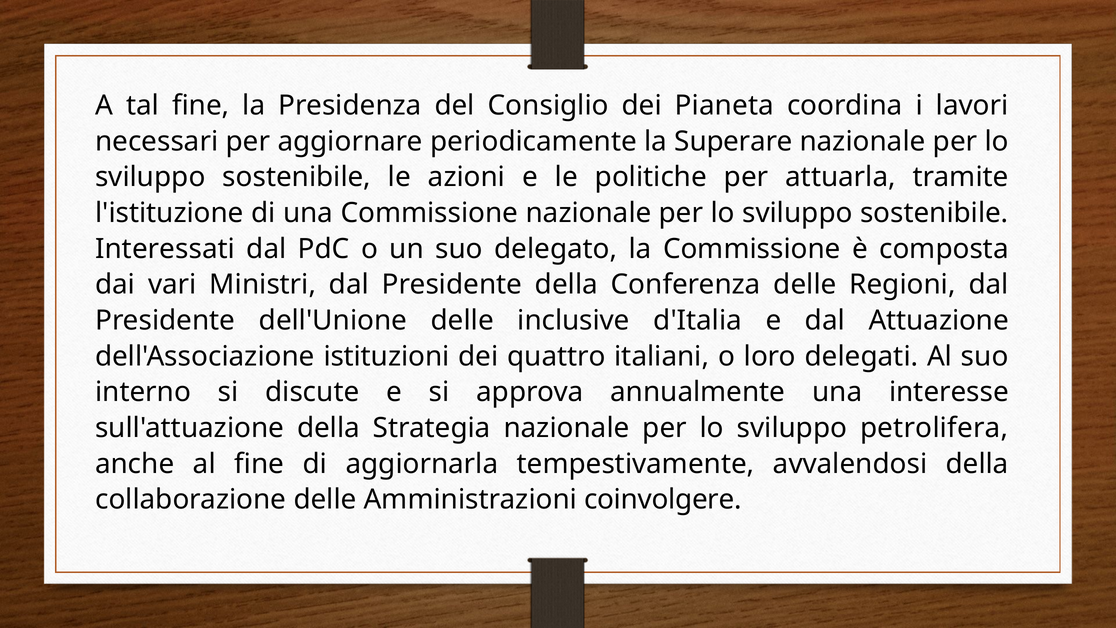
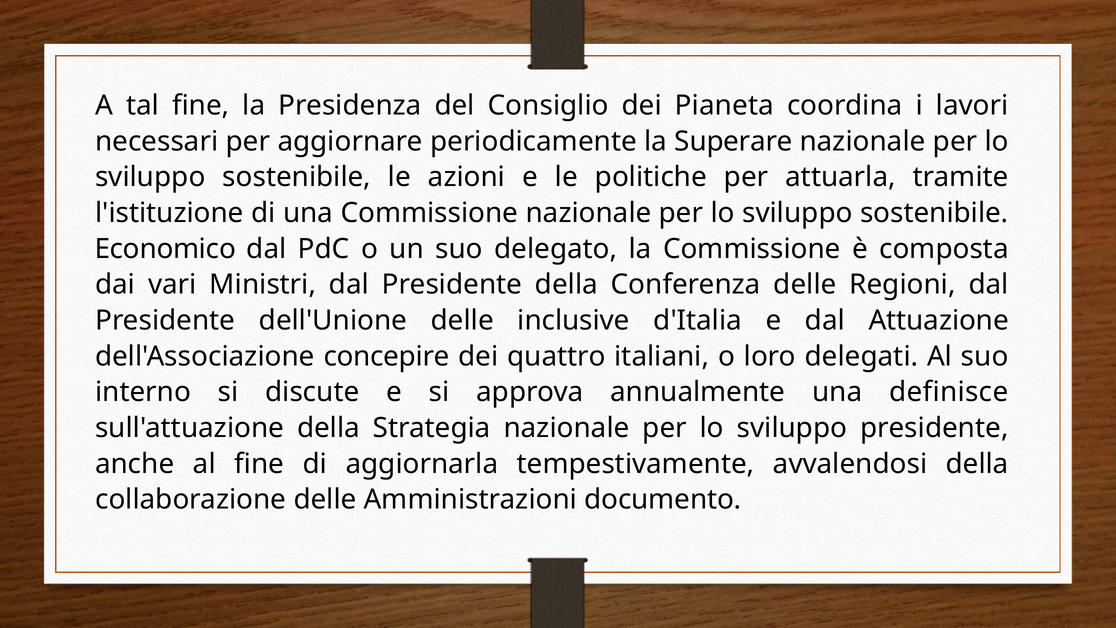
Interessati: Interessati -> Economico
istituzioni: istituzioni -> concepire
interesse: interesse -> definisce
sviluppo petrolifera: petrolifera -> presidente
coinvolgere: coinvolgere -> documento
